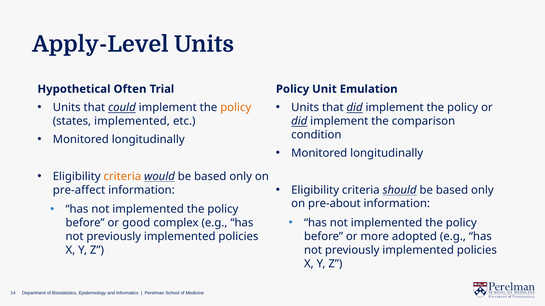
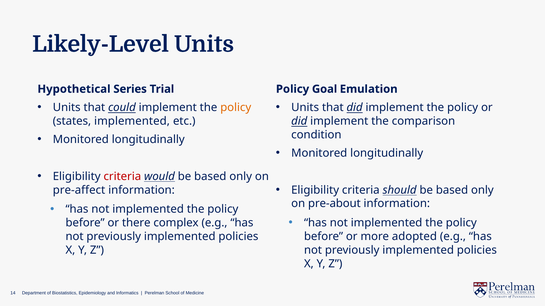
Apply-Level: Apply-Level -> Likely-Level
Often: Often -> Series
Unit: Unit -> Goal
criteria at (122, 177) colour: orange -> red
good: good -> there
